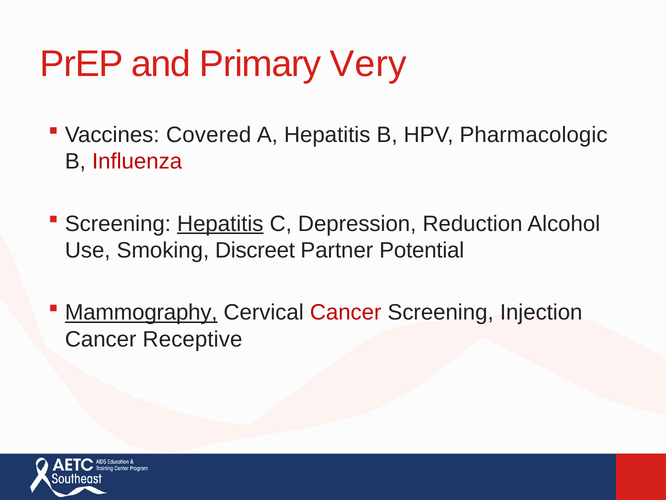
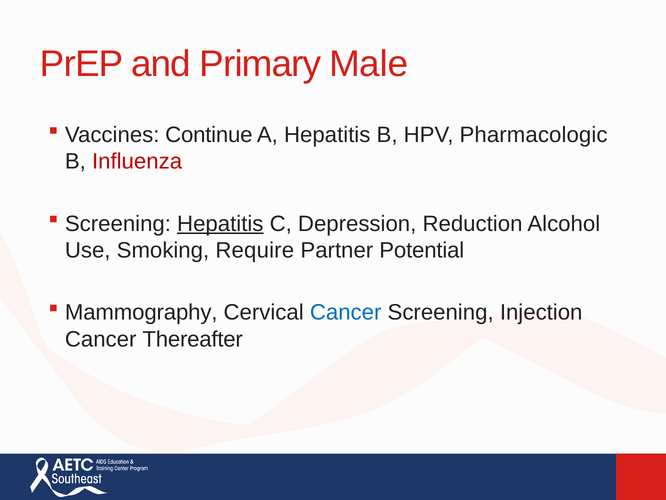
Very: Very -> Male
Covered: Covered -> Continue
Discreet: Discreet -> Require
Mammography underline: present -> none
Cancer at (346, 312) colour: red -> blue
Receptive: Receptive -> Thereafter
